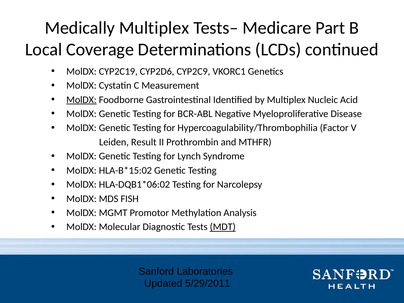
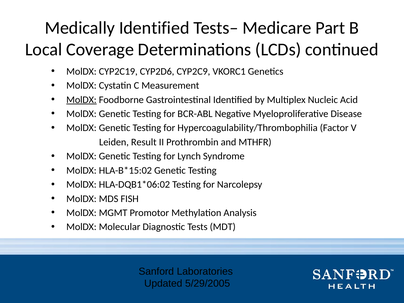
Medically Multiplex: Multiplex -> Identified
MDT underline: present -> none
5/29/2011: 5/29/2011 -> 5/29/2005
